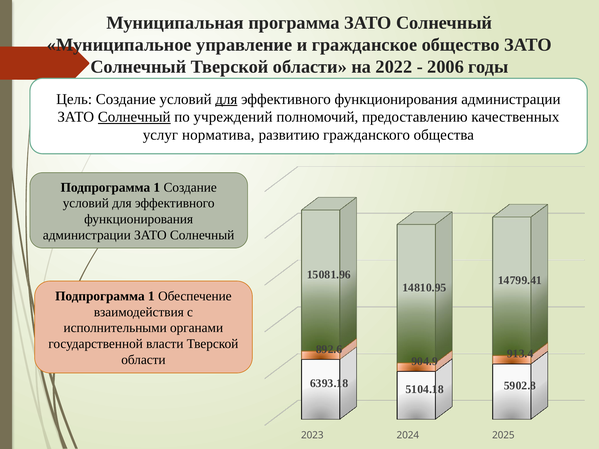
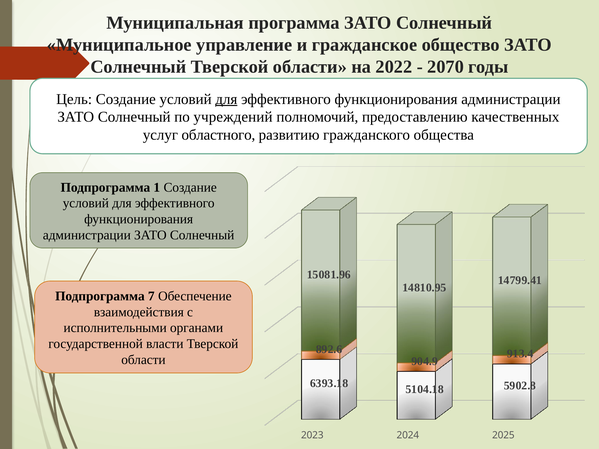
2006: 2006 -> 2070
Солнечный at (134, 117) underline: present -> none
норматива: норматива -> областного
1 at (151, 296): 1 -> 7
